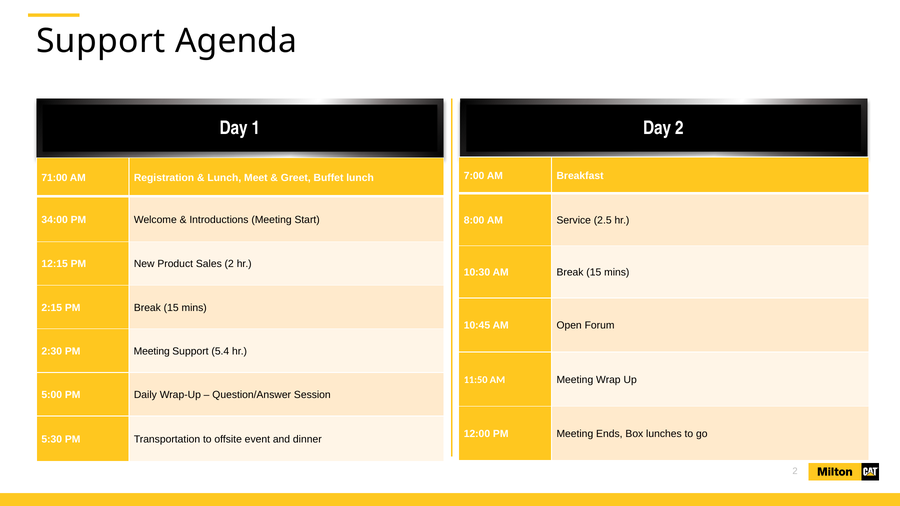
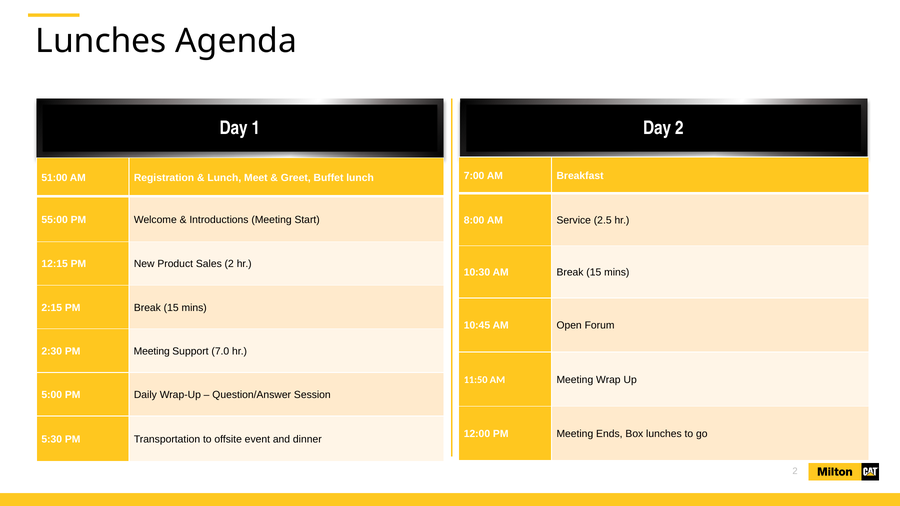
Support at (101, 41): Support -> Lunches
71:00: 71:00 -> 51:00
34:00: 34:00 -> 55:00
5.4: 5.4 -> 7.0
